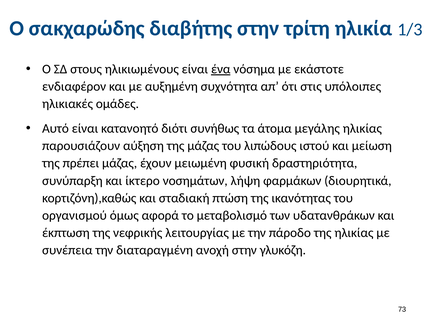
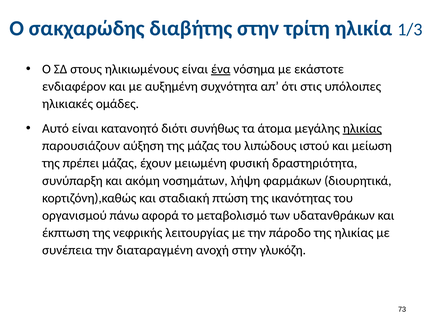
ηλικίας at (362, 128) underline: none -> present
ίκτερο: ίκτερο -> ακόμη
όμως: όμως -> πάνω
